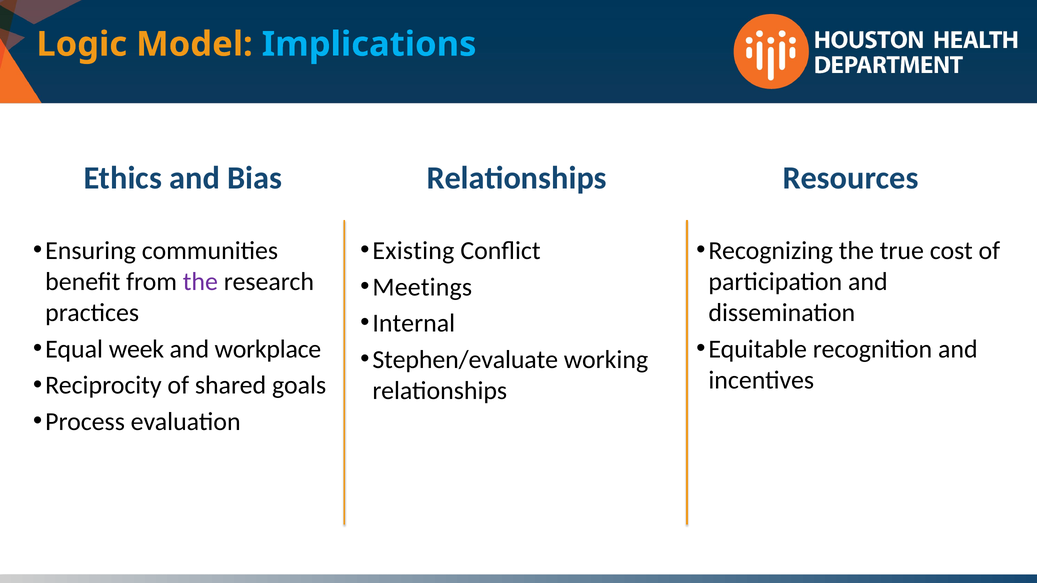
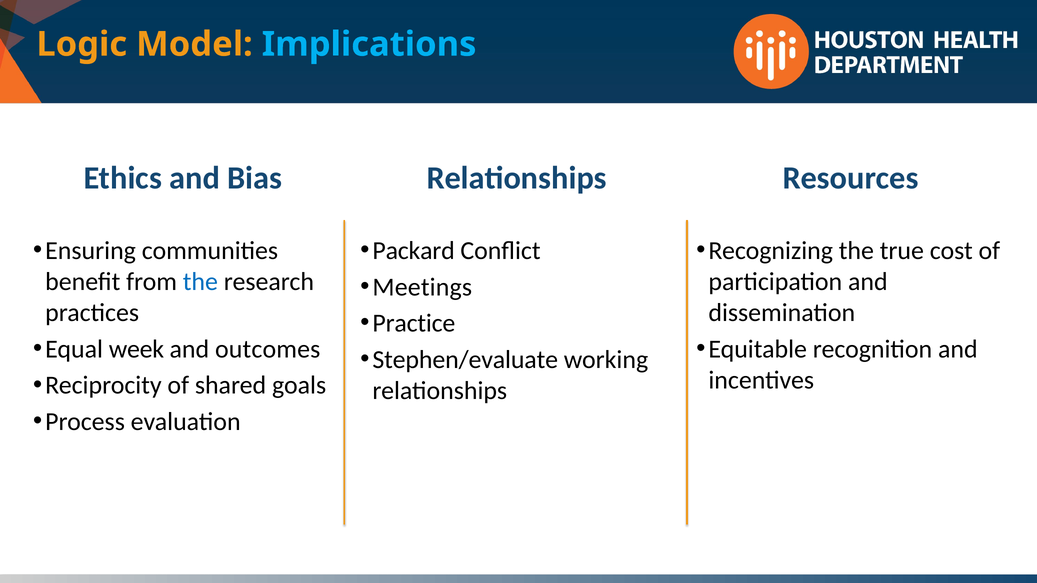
Existing: Existing -> Packard
the at (200, 282) colour: purple -> blue
Internal: Internal -> Practice
workplace: workplace -> outcomes
